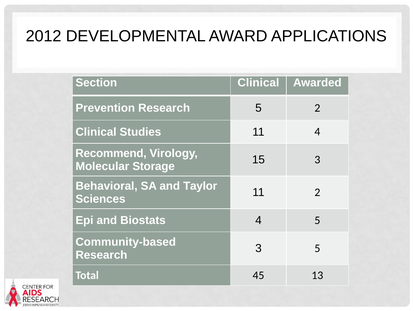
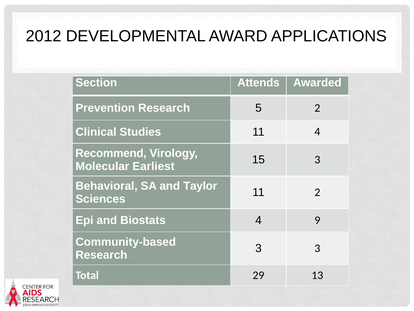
Section Clinical: Clinical -> Attends
Storage: Storage -> Earliest
4 5: 5 -> 9
3 5: 5 -> 3
45: 45 -> 29
